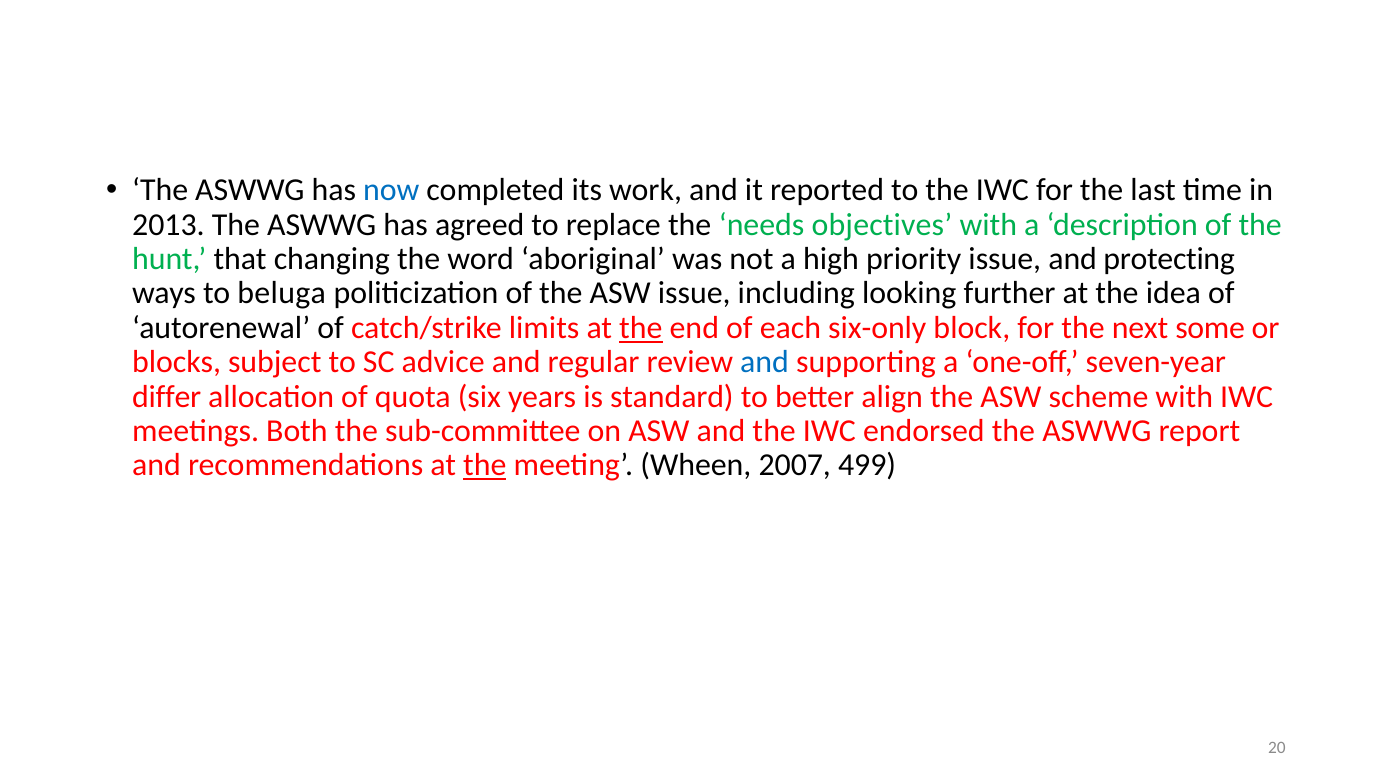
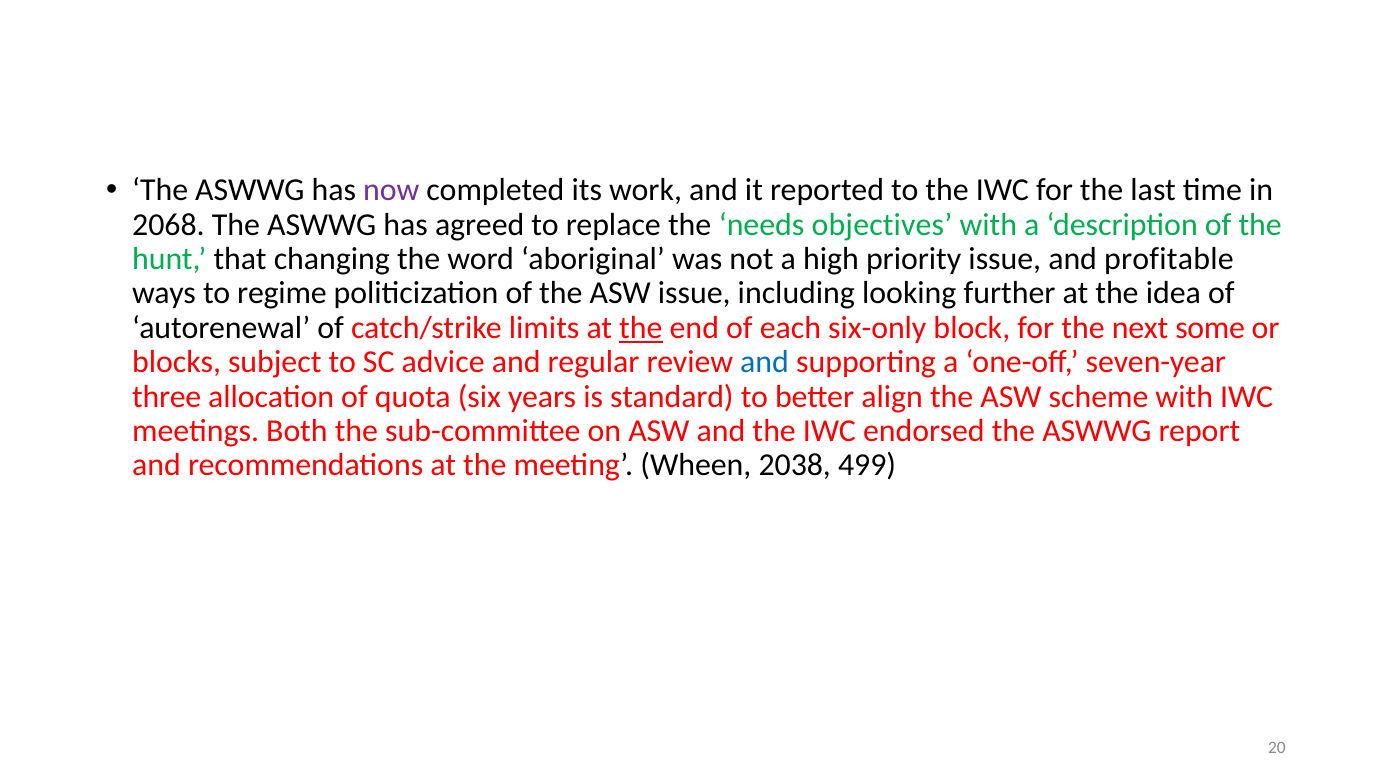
now colour: blue -> purple
2013: 2013 -> 2068
protecting: protecting -> profitable
beluga: beluga -> regime
differ: differ -> three
the at (485, 465) underline: present -> none
2007: 2007 -> 2038
